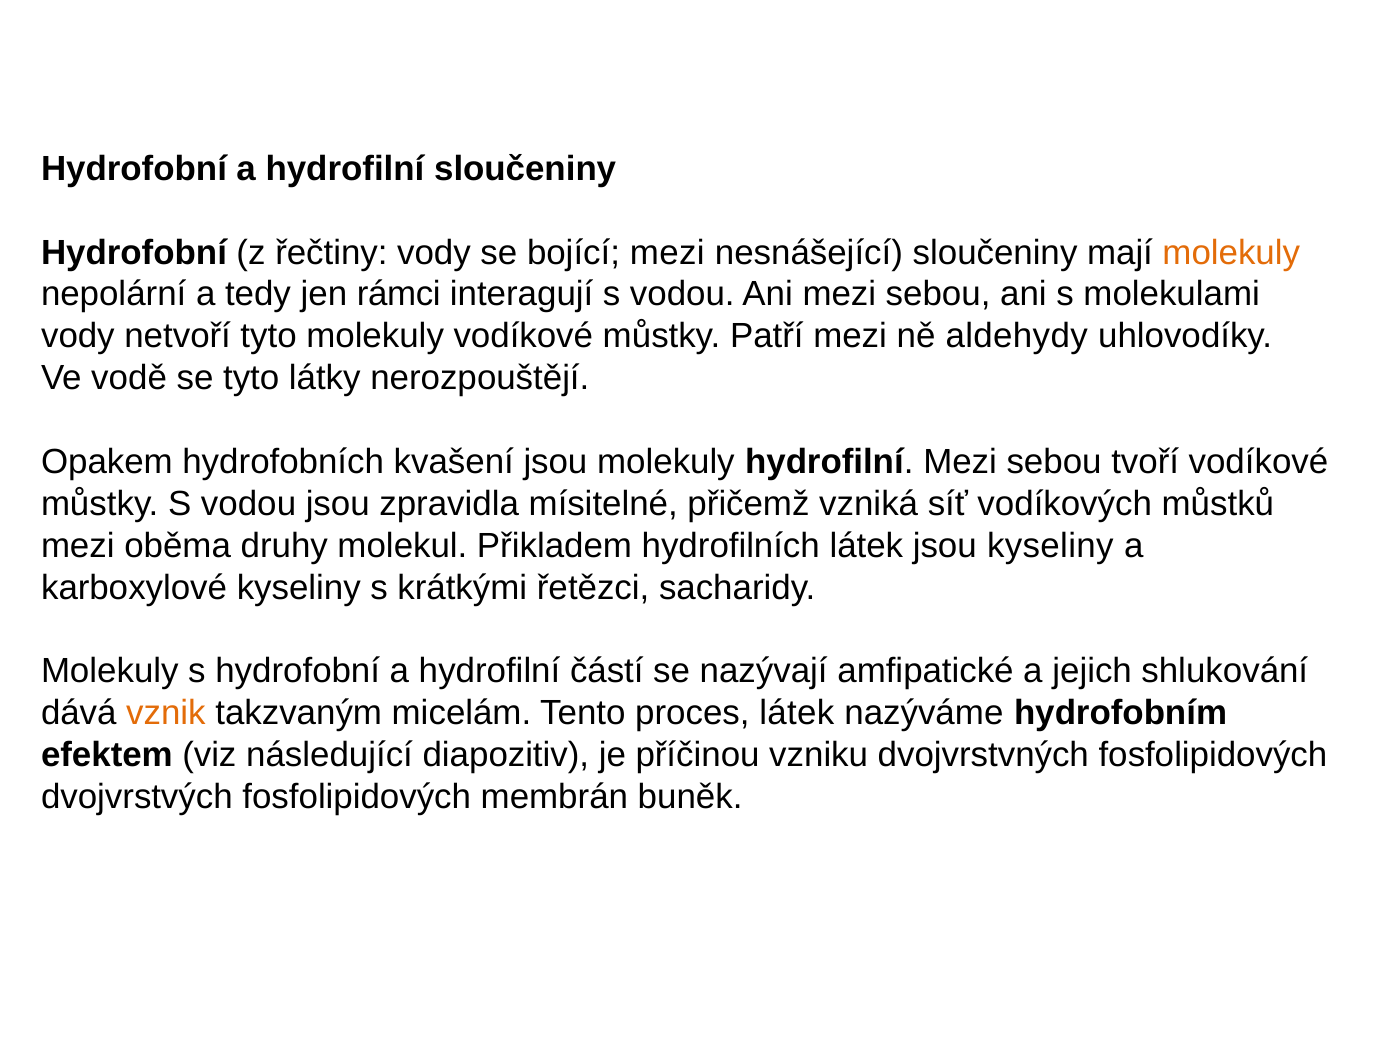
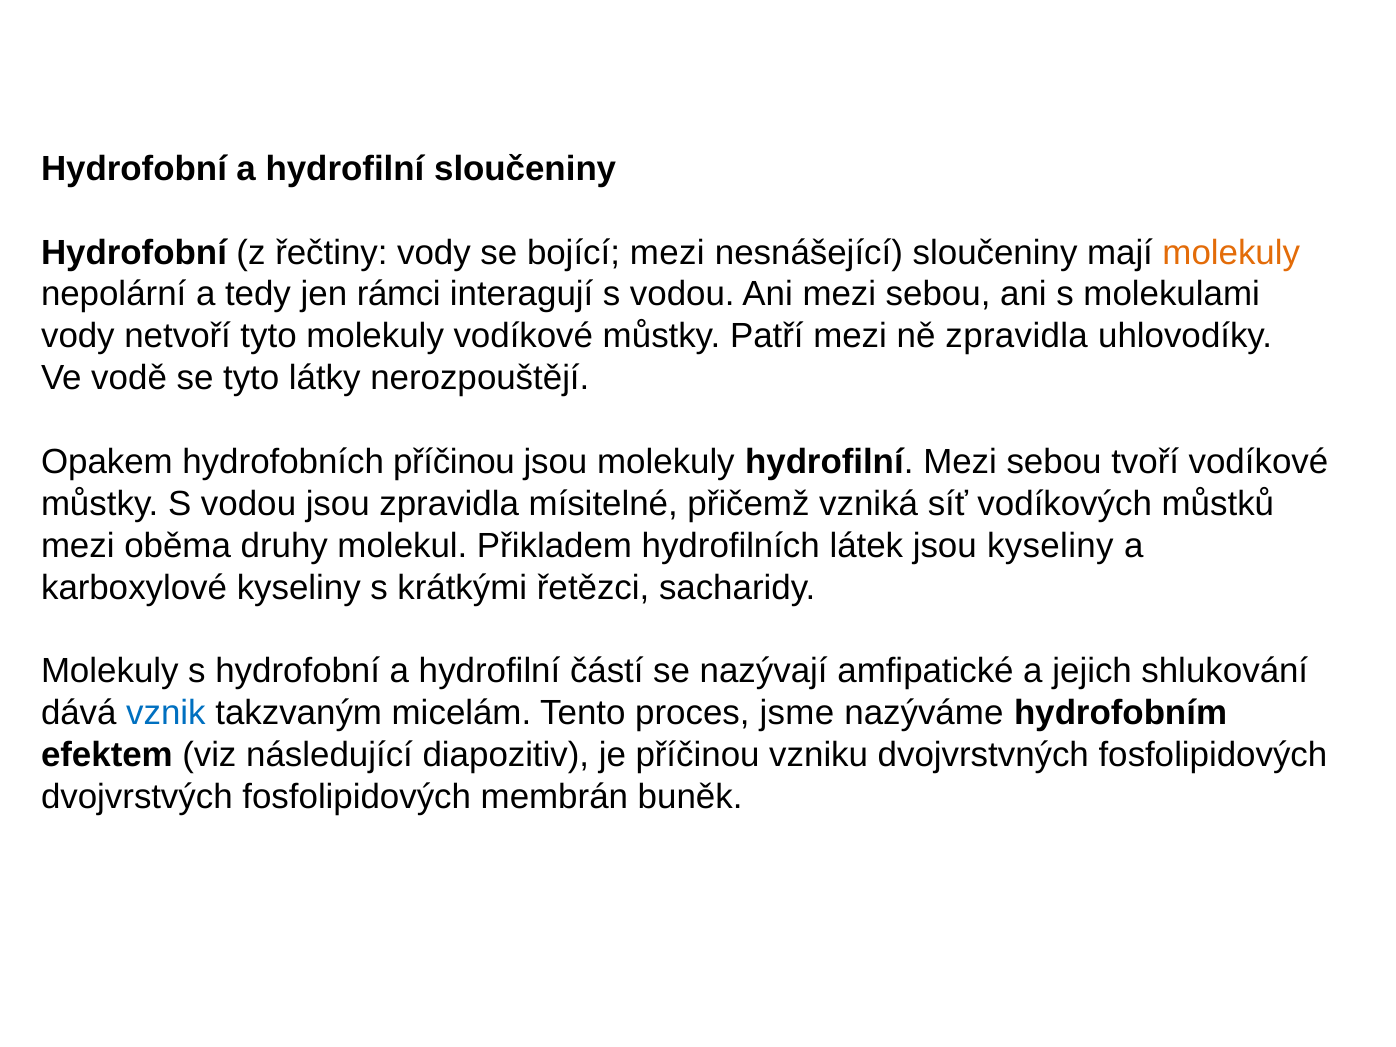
ně aldehydy: aldehydy -> zpravidla
hydrofobních kvašení: kvašení -> příčinou
vznik colour: orange -> blue
proces látek: látek -> jsme
